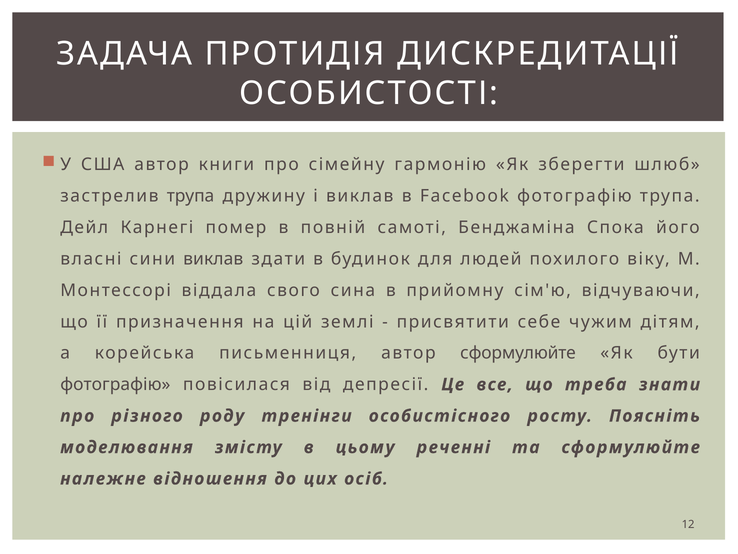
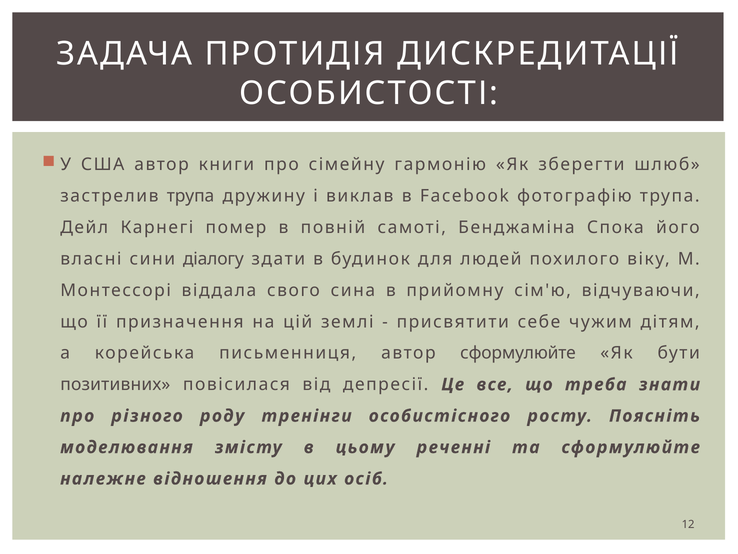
сини виклав: виклав -> діалогу
фотографію at (115, 384): фотографію -> позитивних
